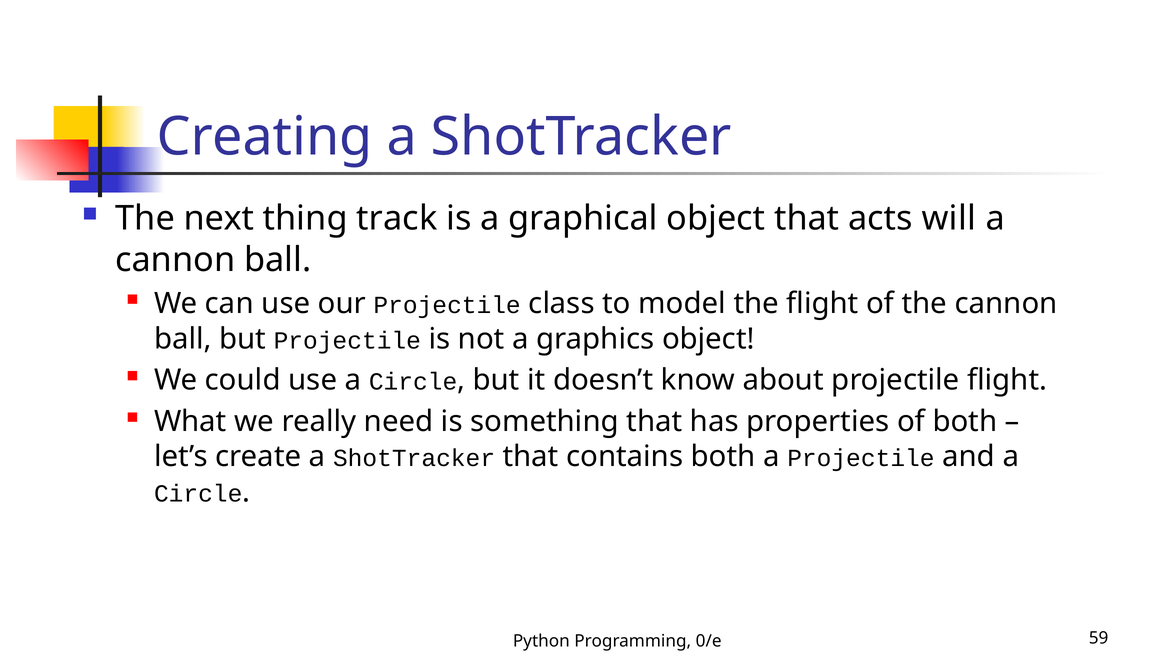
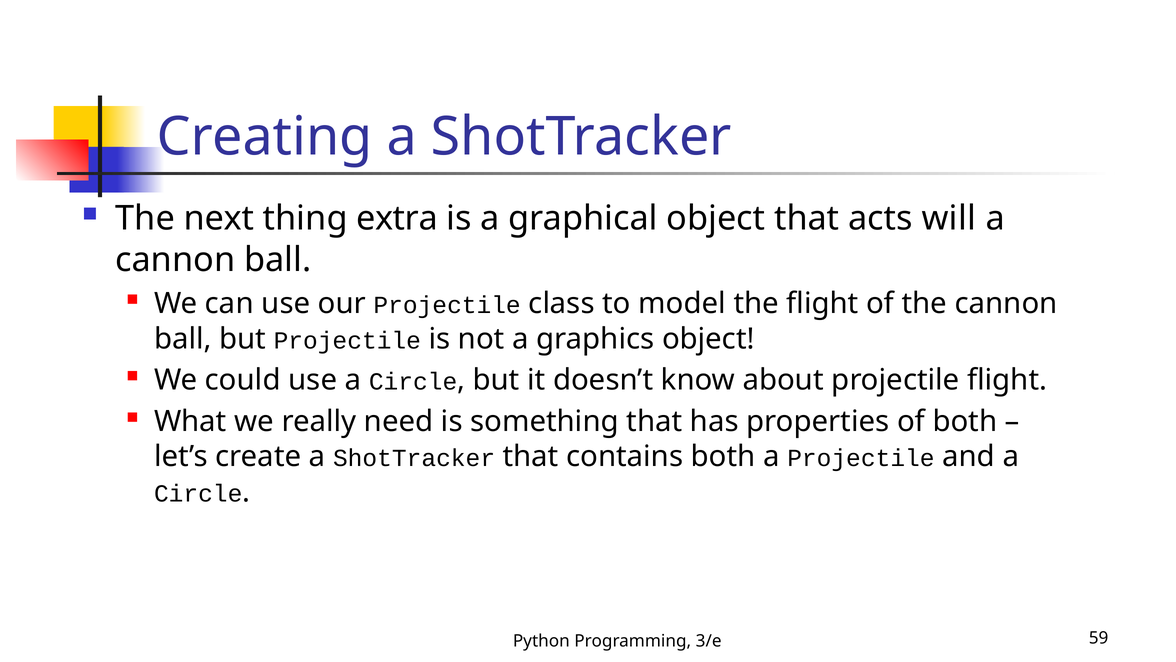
track: track -> extra
0/e: 0/e -> 3/e
